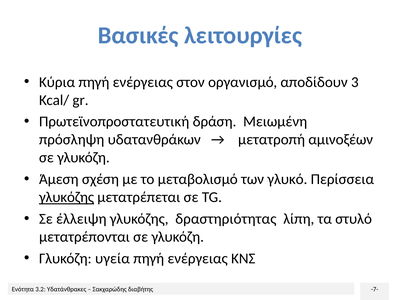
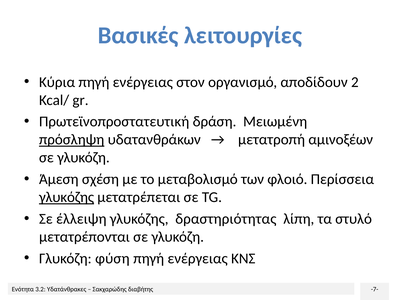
3: 3 -> 2
πρόσληψη underline: none -> present
γλυκό: γλυκό -> φλοιό
υγεία: υγεία -> φύση
